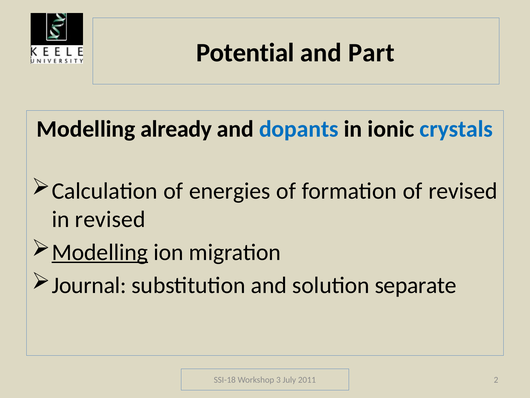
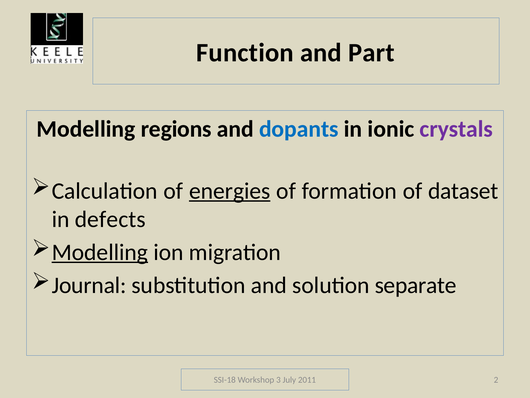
Potential: Potential -> Function
already: already -> regions
crystals colour: blue -> purple
energies underline: none -> present
of revised: revised -> dataset
in revised: revised -> defects
